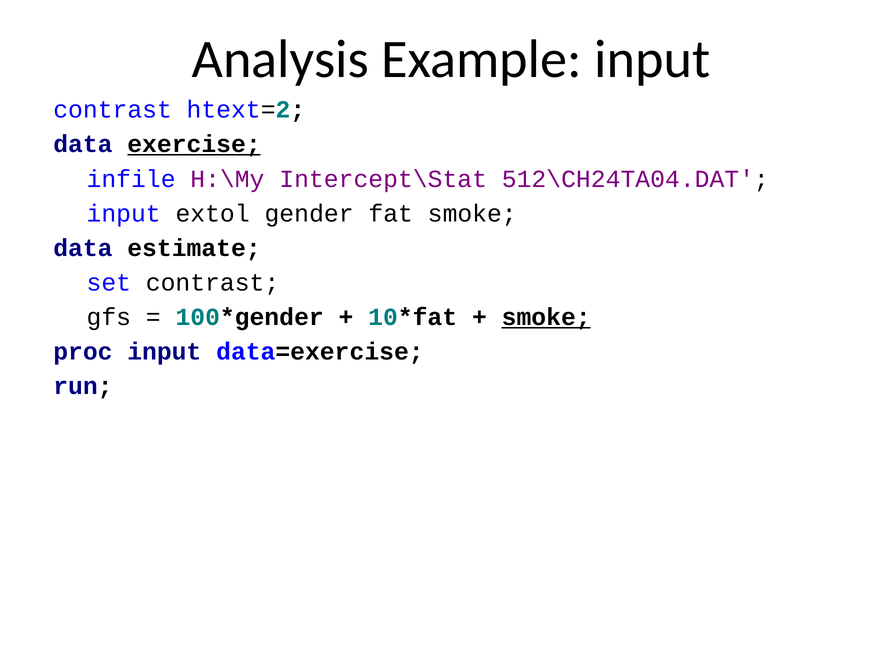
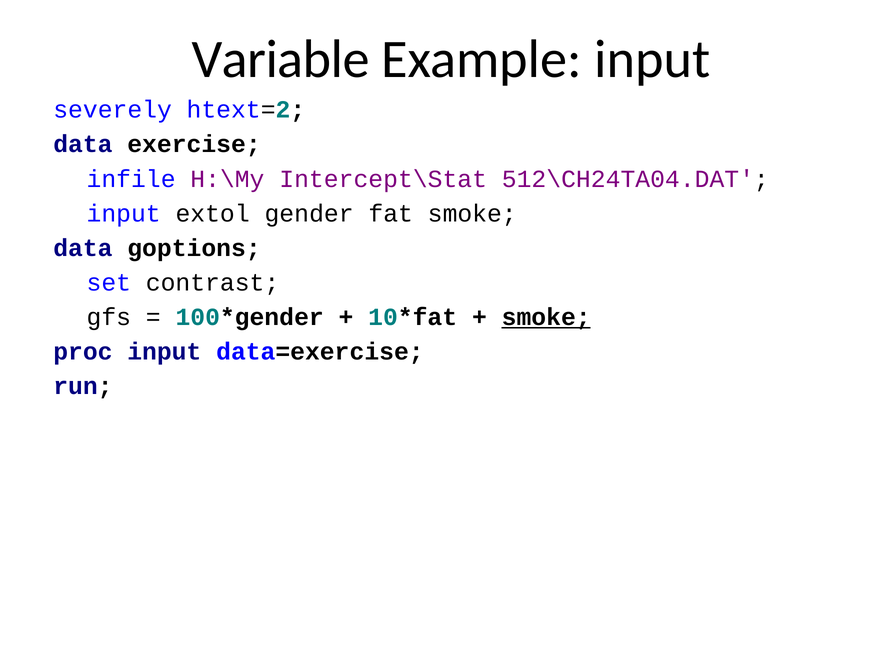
Analysis: Analysis -> Variable
contrast at (113, 110): contrast -> severely
exercise underline: present -> none
estimate: estimate -> goptions
